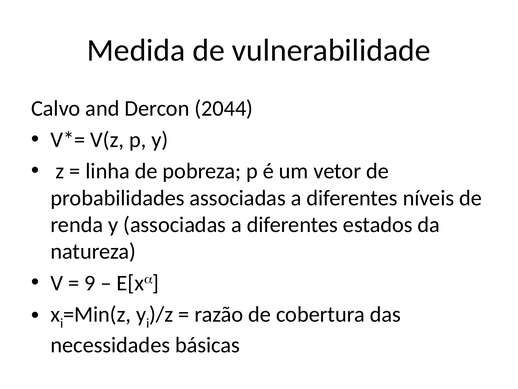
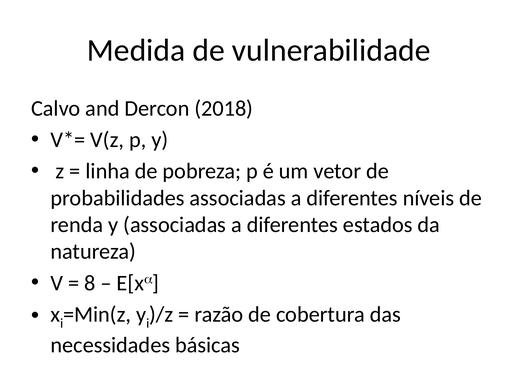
2044: 2044 -> 2018
9: 9 -> 8
